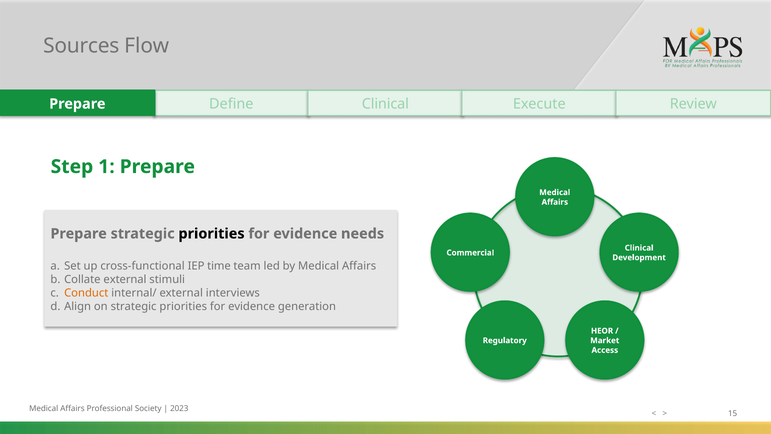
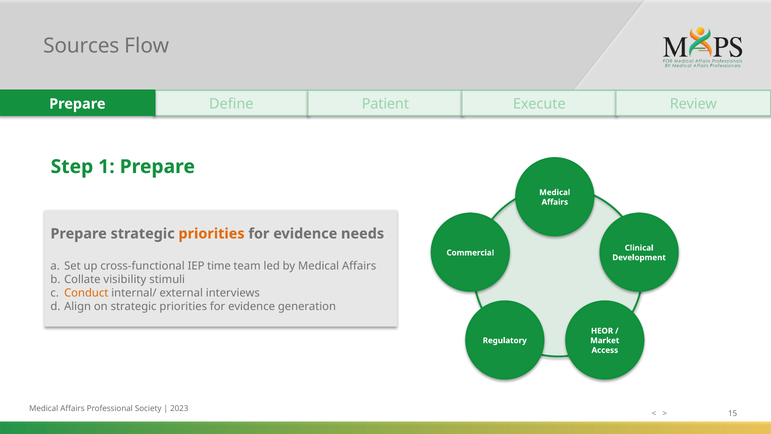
Define Clinical: Clinical -> Patient
priorities at (212, 234) colour: black -> orange
Collate external: external -> visibility
